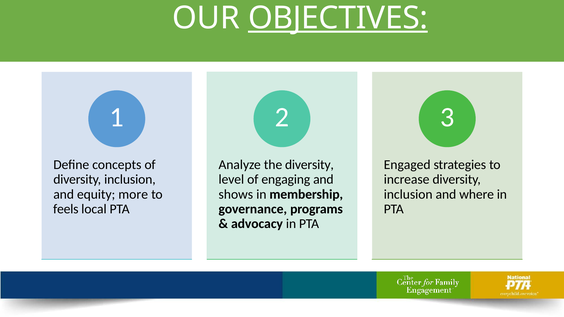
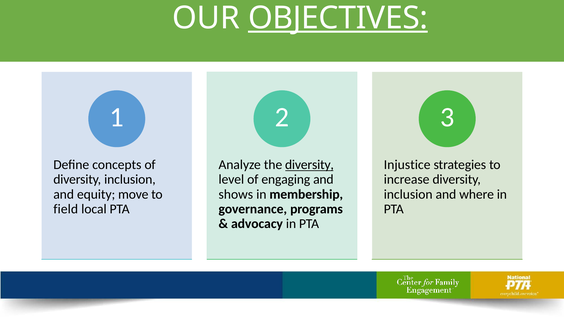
diversity at (309, 165) underline: none -> present
Engaged: Engaged -> Injustice
more: more -> move
feels: feels -> field
